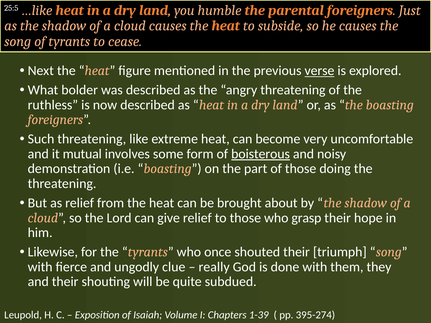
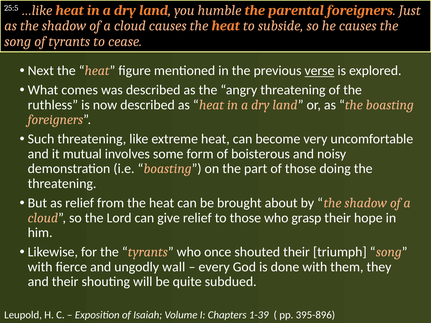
bolder: bolder -> comes
boisterous underline: present -> none
clue: clue -> wall
really: really -> every
395-274: 395-274 -> 395-896
